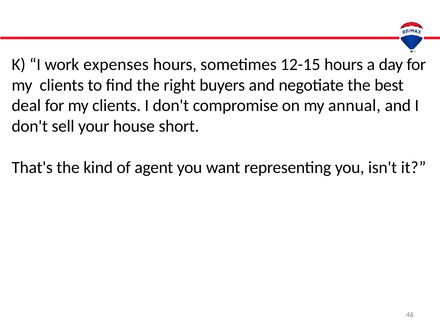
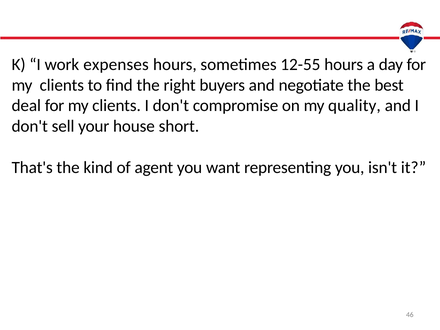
12-15: 12-15 -> 12-55
annual: annual -> quality
